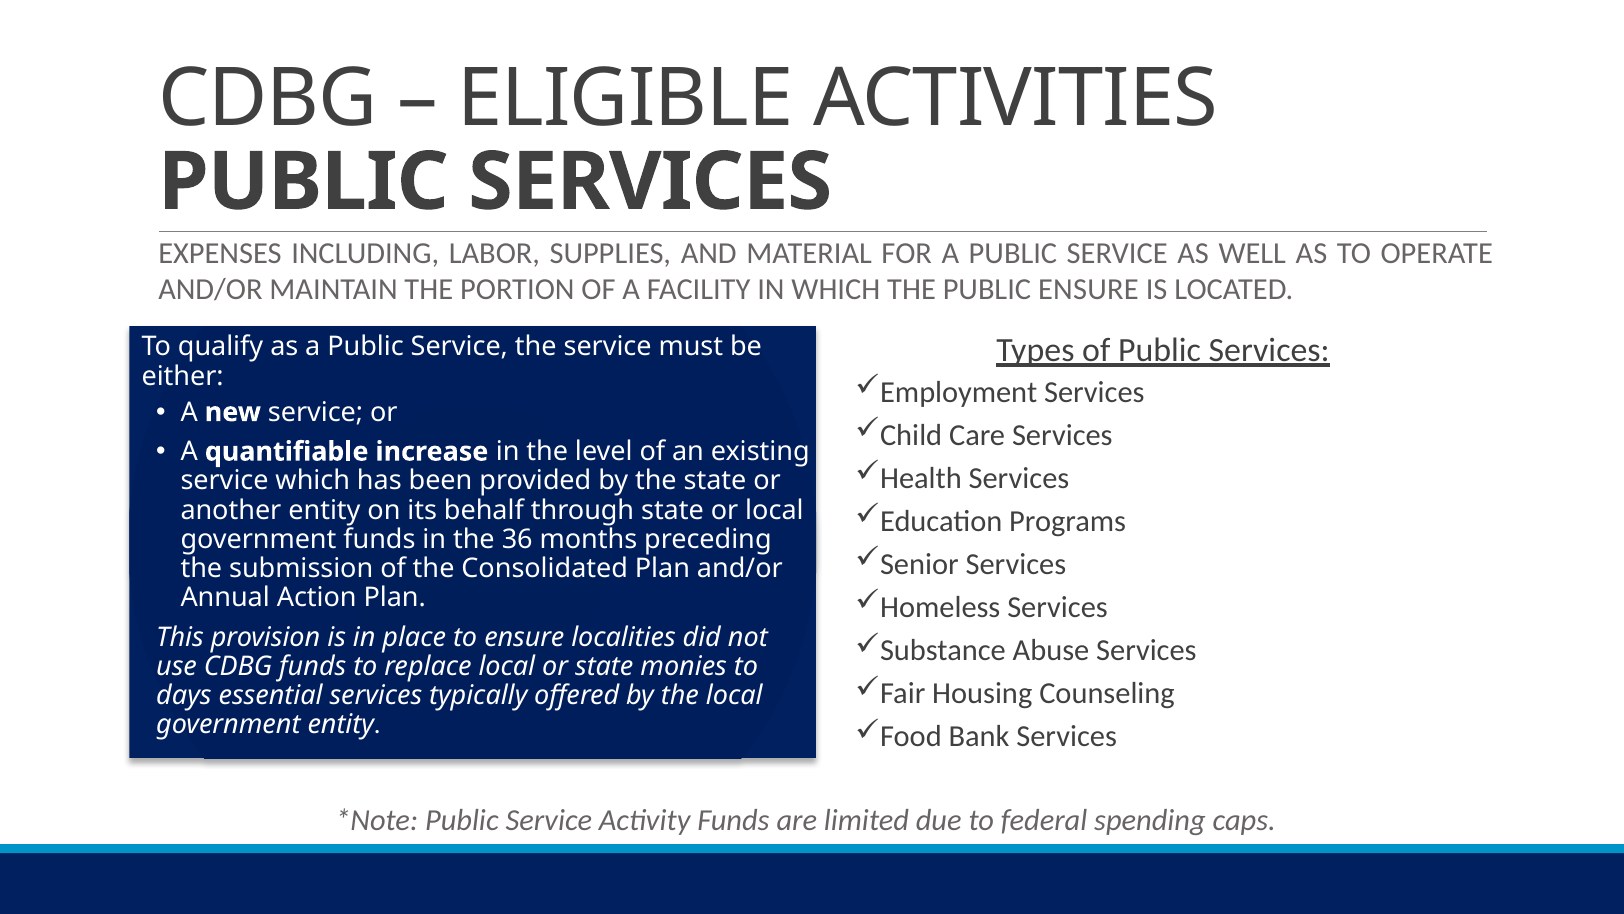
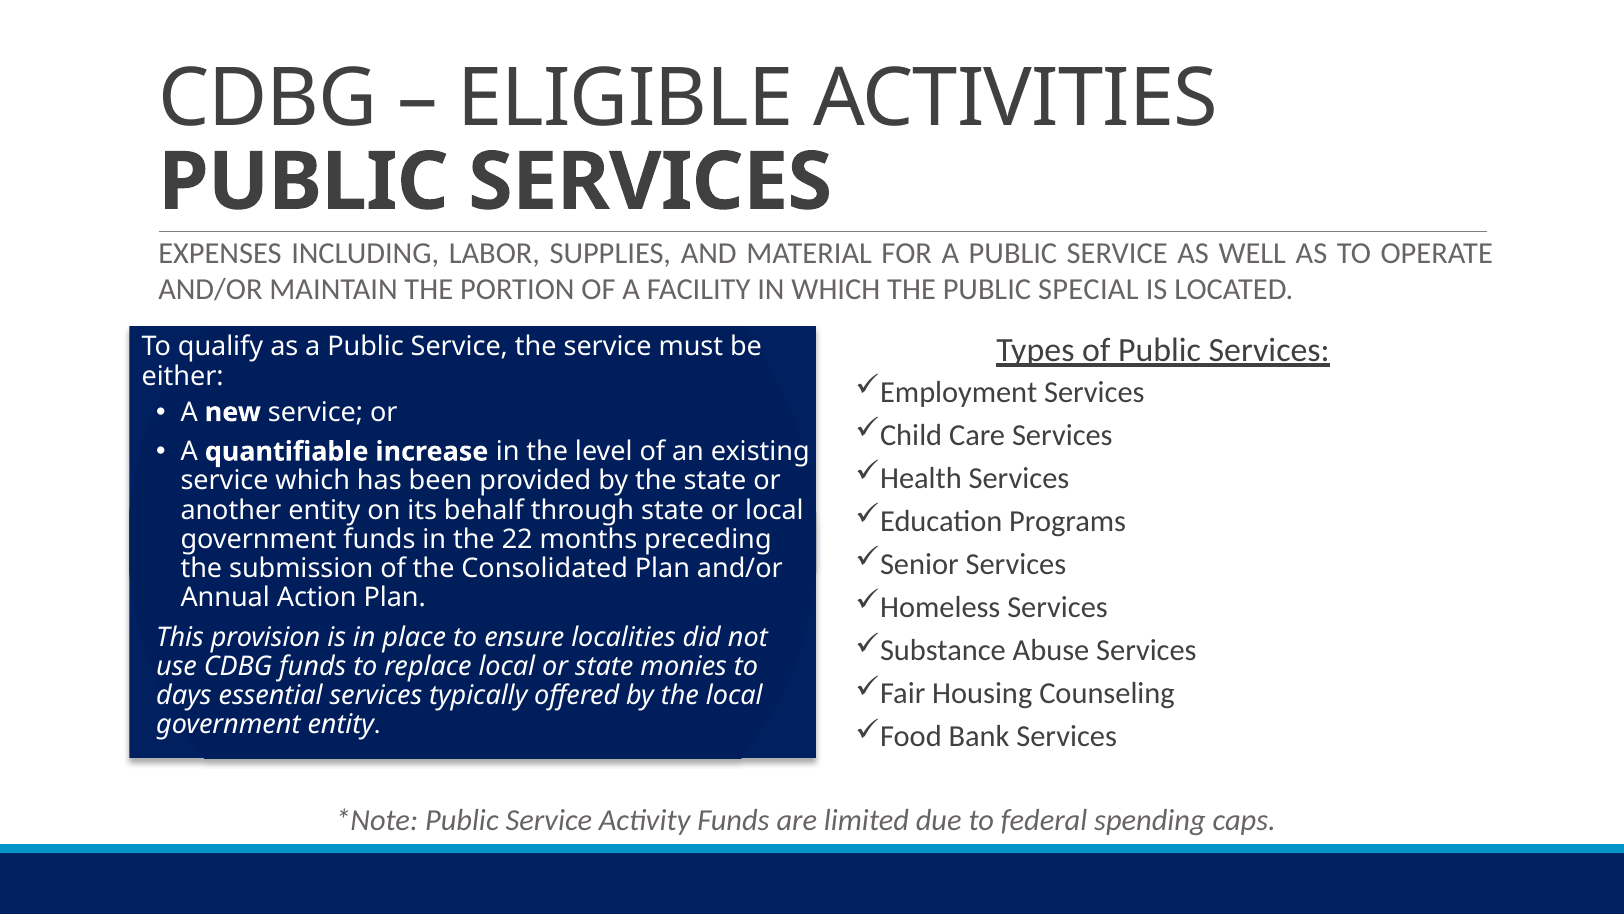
PUBLIC ENSURE: ENSURE -> SPECIAL
36: 36 -> 22
